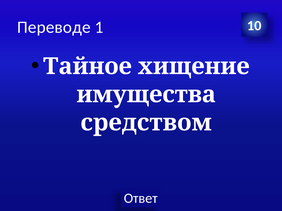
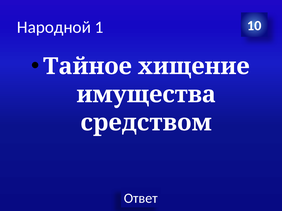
Переводе: Переводе -> Народной
